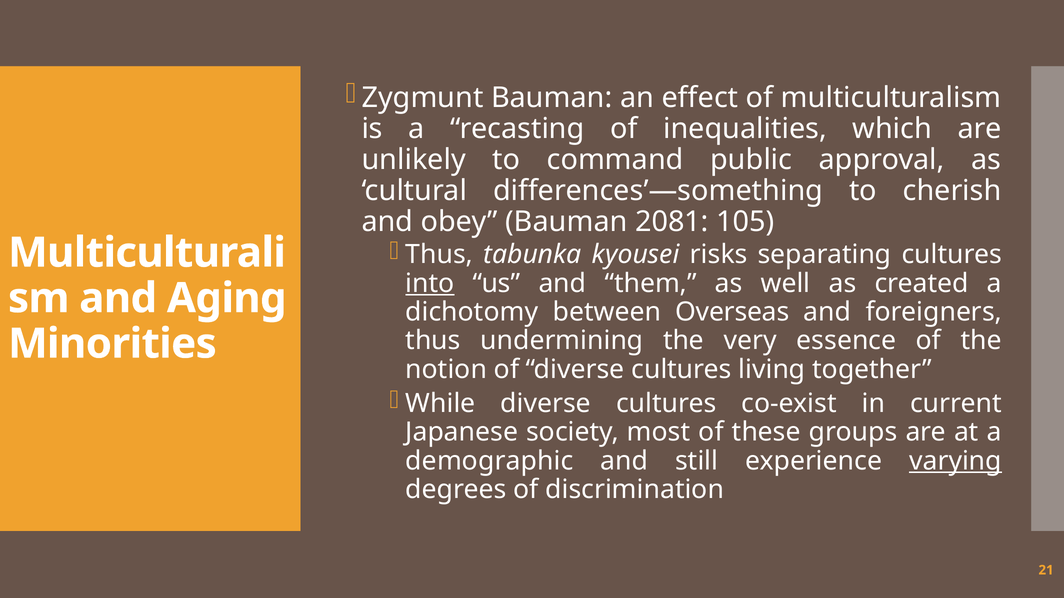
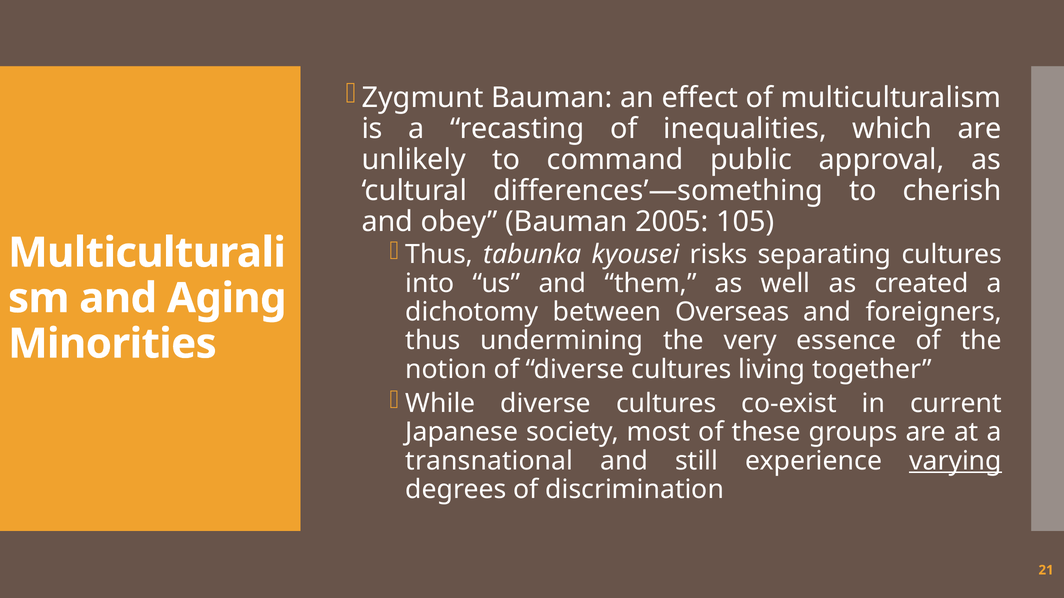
2081: 2081 -> 2005
into underline: present -> none
demographic: demographic -> transnational
